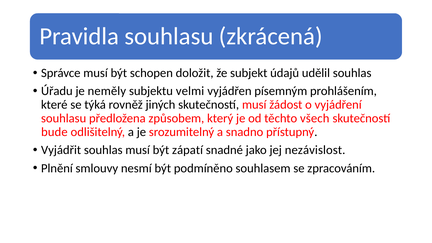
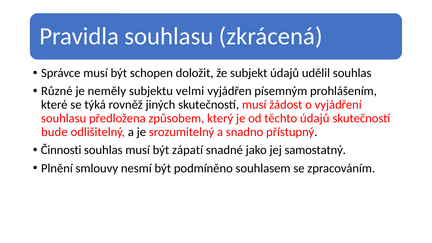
Úřadu: Úřadu -> Různé
těchto všech: všech -> údajů
Vyjádřit: Vyjádřit -> Činnosti
nezávislost: nezávislost -> samostatný
